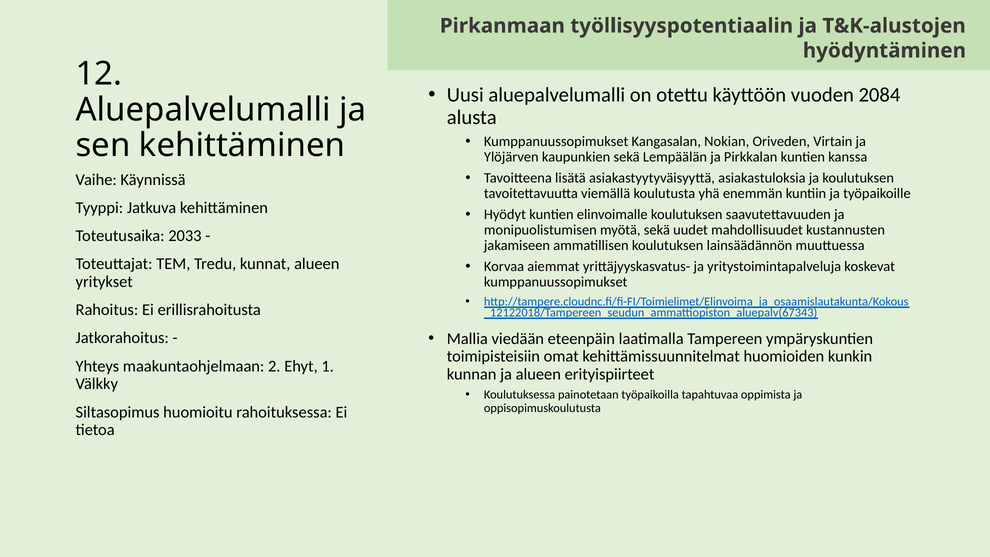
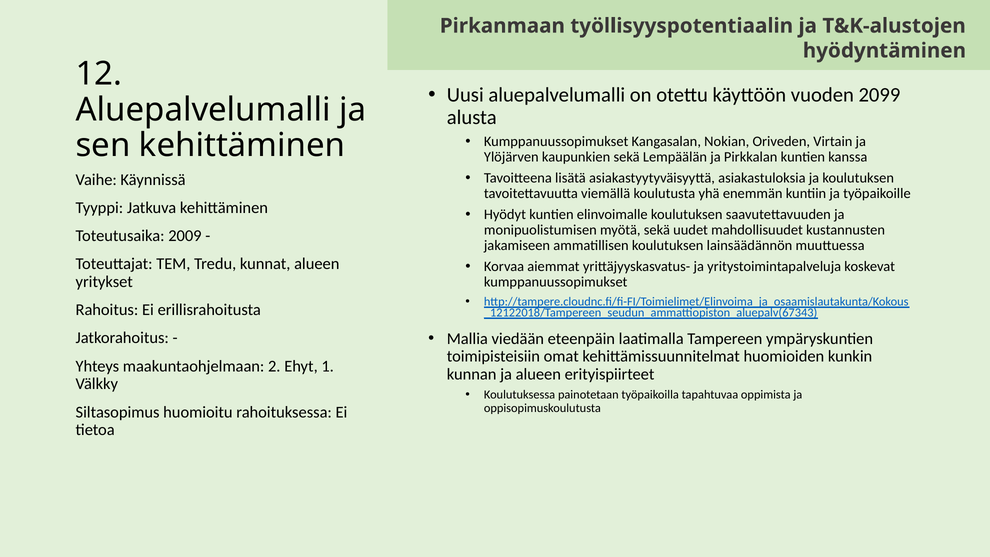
2084: 2084 -> 2099
2033: 2033 -> 2009
